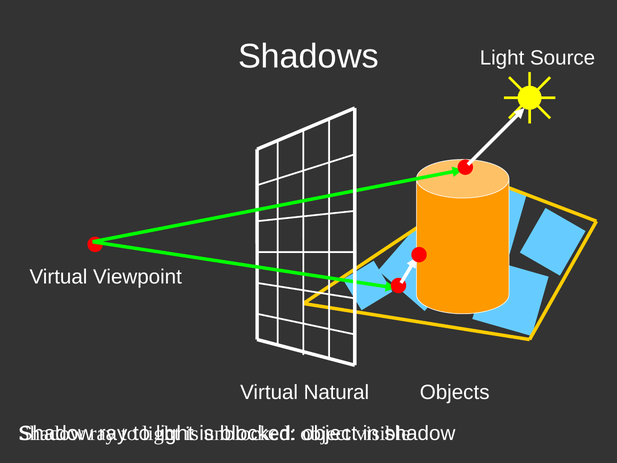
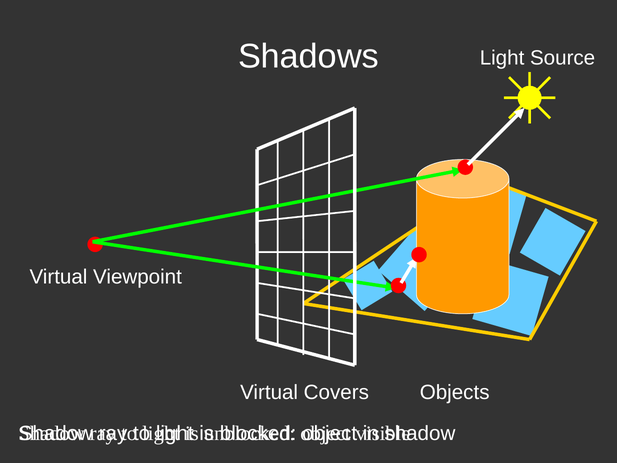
Natural: Natural -> Covers
